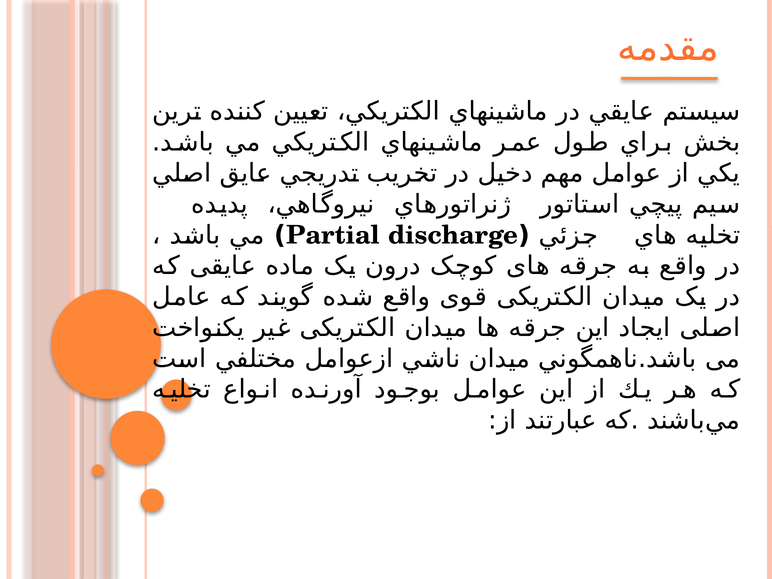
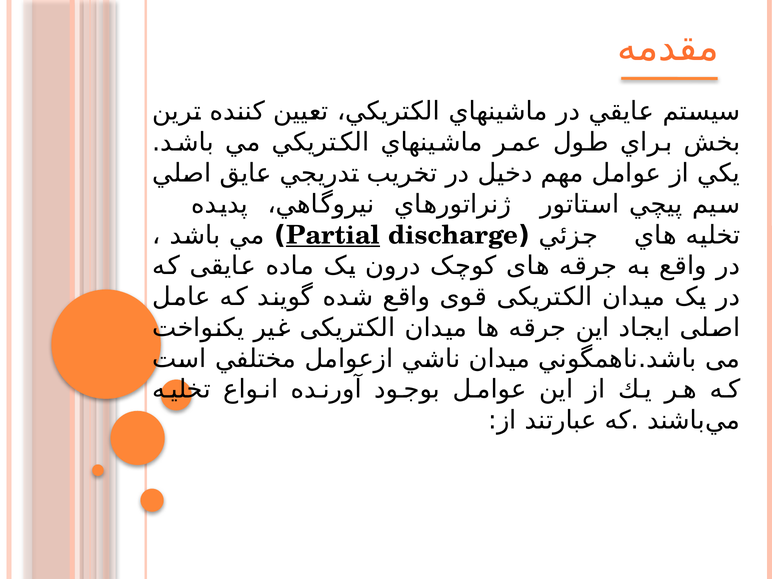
Partial underline: none -> present
